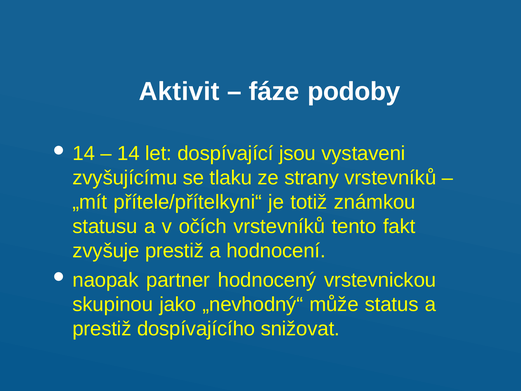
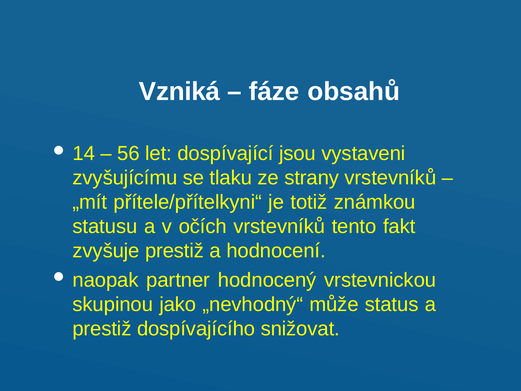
Aktivit: Aktivit -> Vzniká
podoby: podoby -> obsahů
14 at (129, 153): 14 -> 56
